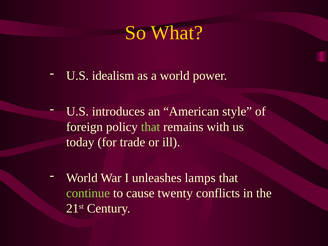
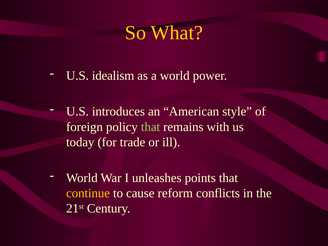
lamps: lamps -> points
continue colour: light green -> yellow
twenty: twenty -> reform
